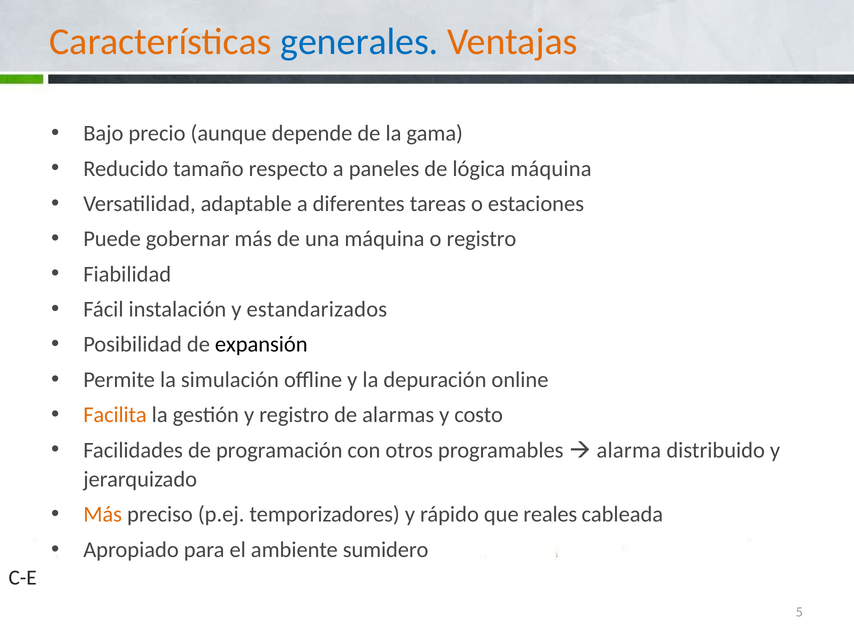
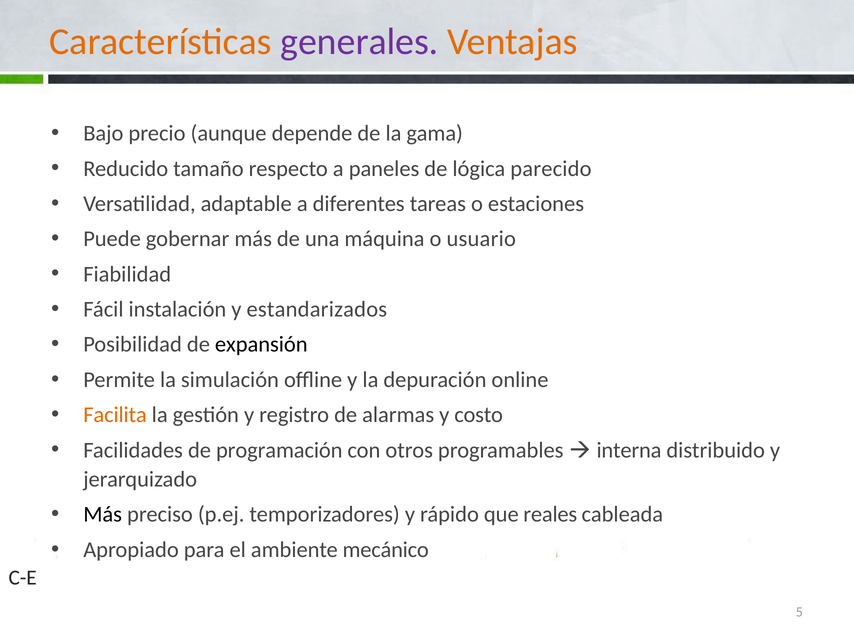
generales colour: blue -> purple
lógica máquina: máquina -> parecido
o registro: registro -> usuario
alarma: alarma -> interna
Más at (103, 514) colour: orange -> black
sumidero: sumidero -> mecánico
